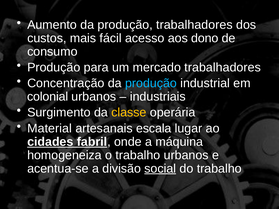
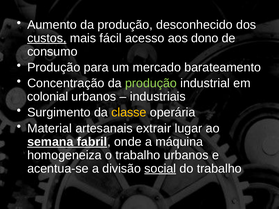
produção trabalhadores: trabalhadores -> desconhecido
custos underline: none -> present
mercado trabalhadores: trabalhadores -> barateamento
produção at (151, 83) colour: light blue -> light green
escala: escala -> extrair
cidades: cidades -> semana
